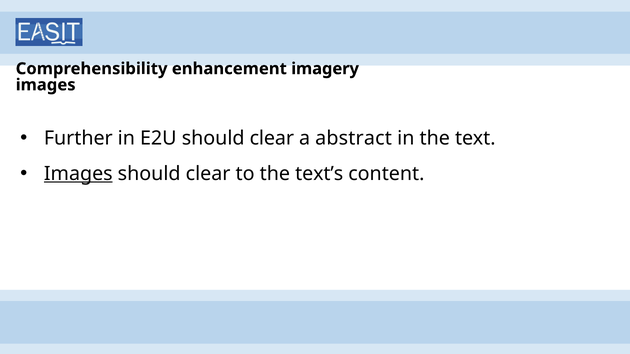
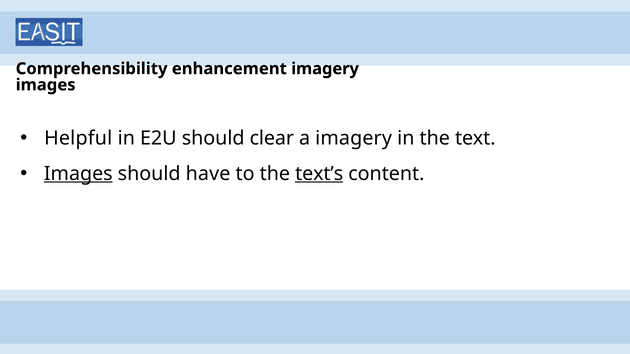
Further: Further -> Helpful
a abstract: abstract -> imagery
clear at (208, 174): clear -> have
text’s underline: none -> present
